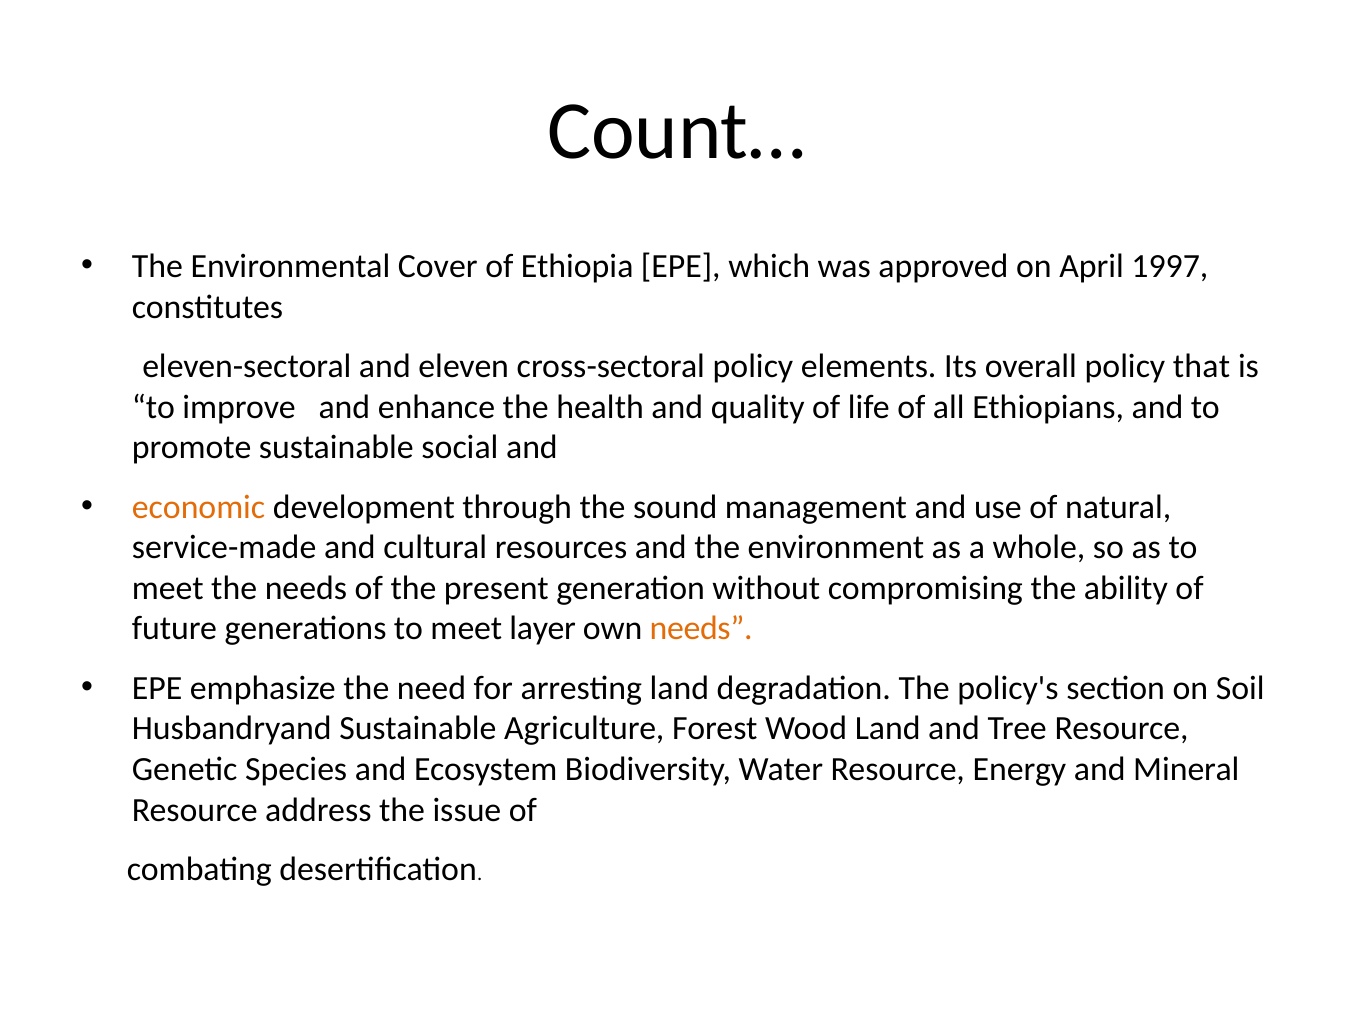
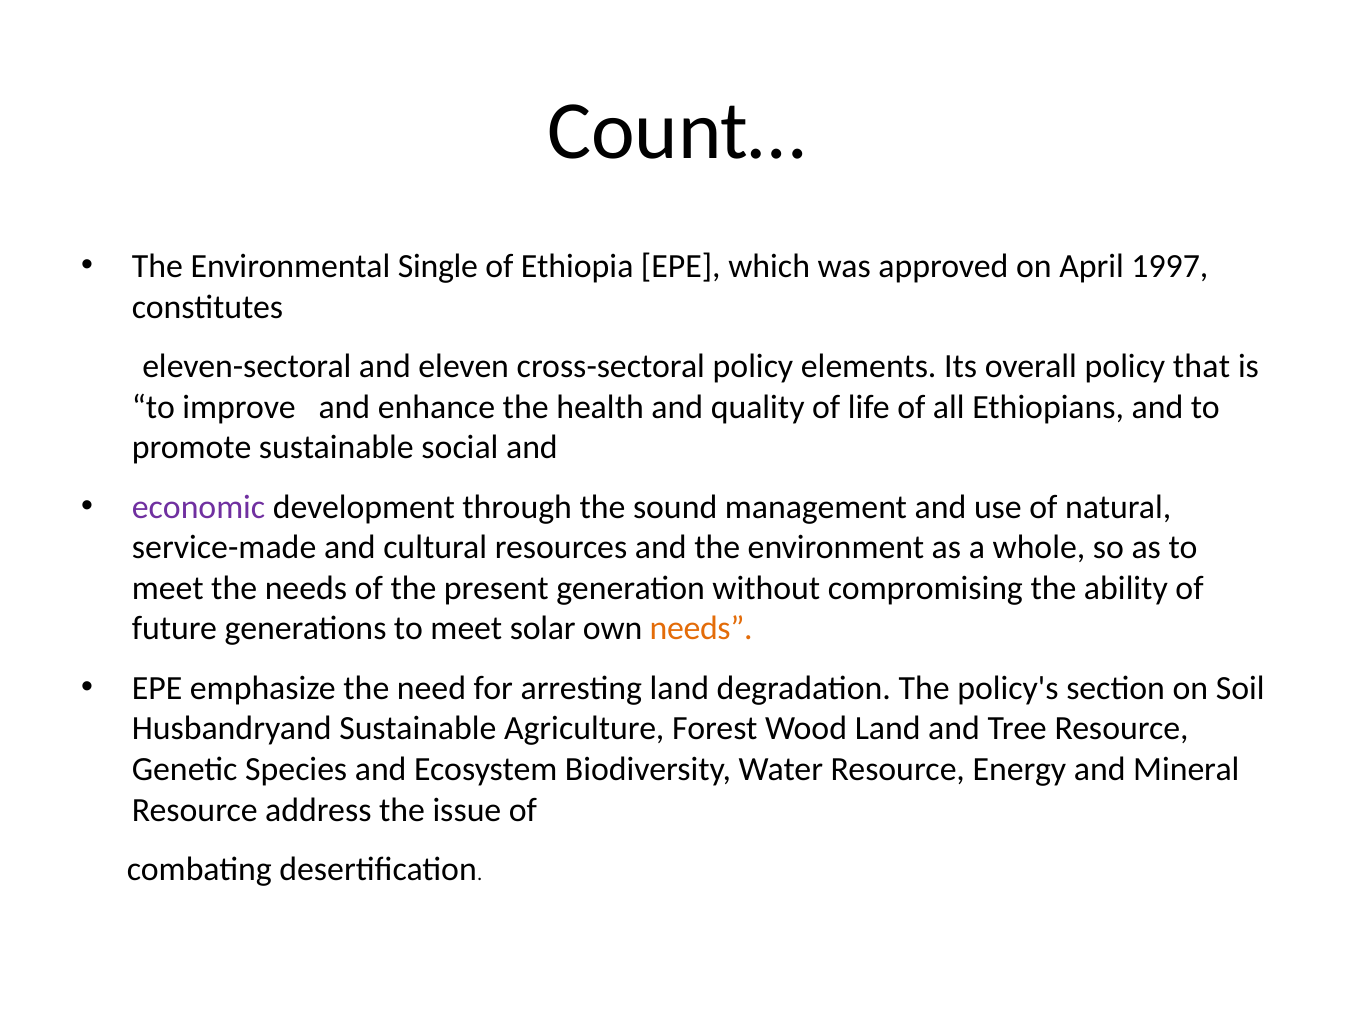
Cover: Cover -> Single
economic colour: orange -> purple
layer: layer -> solar
